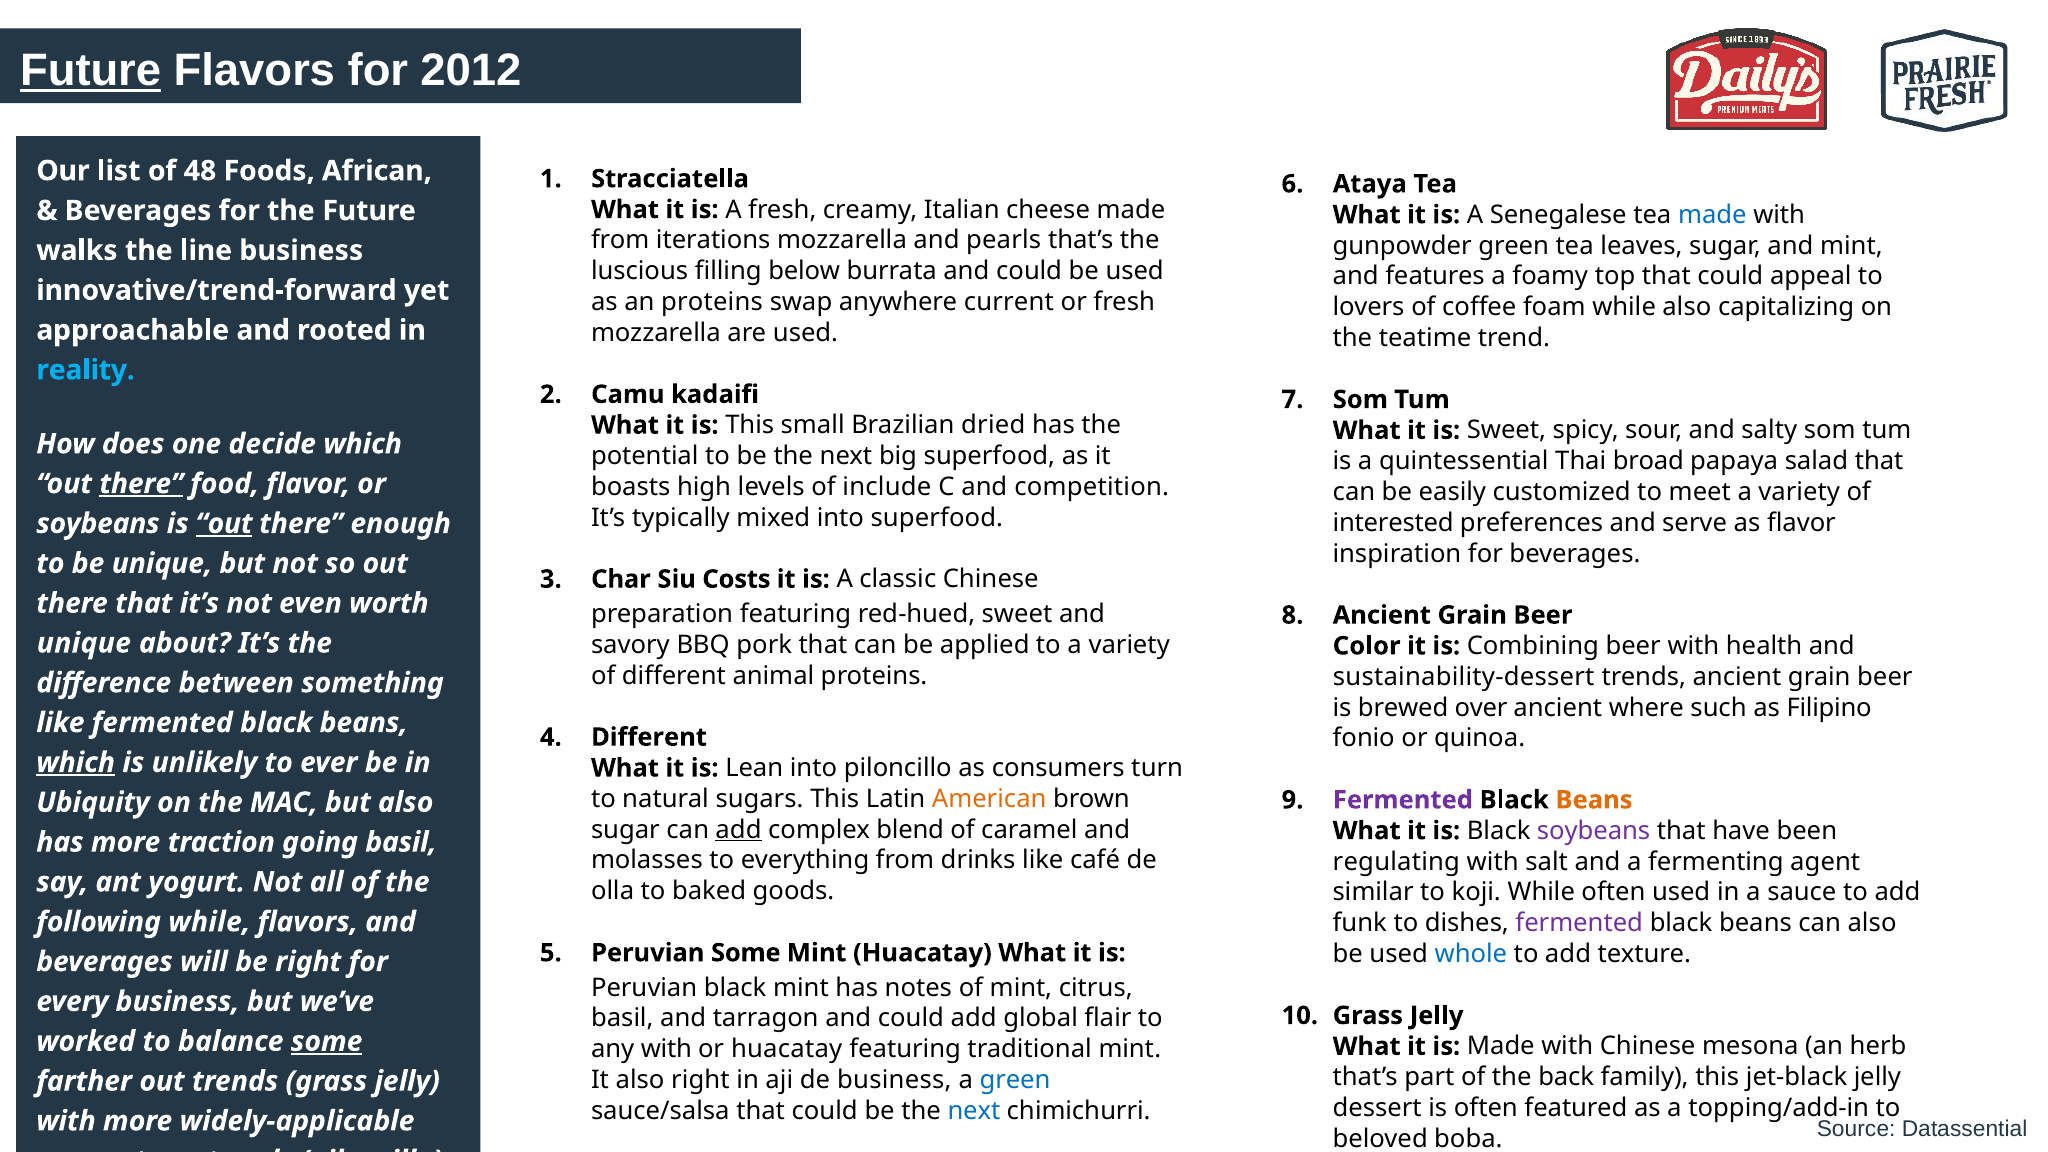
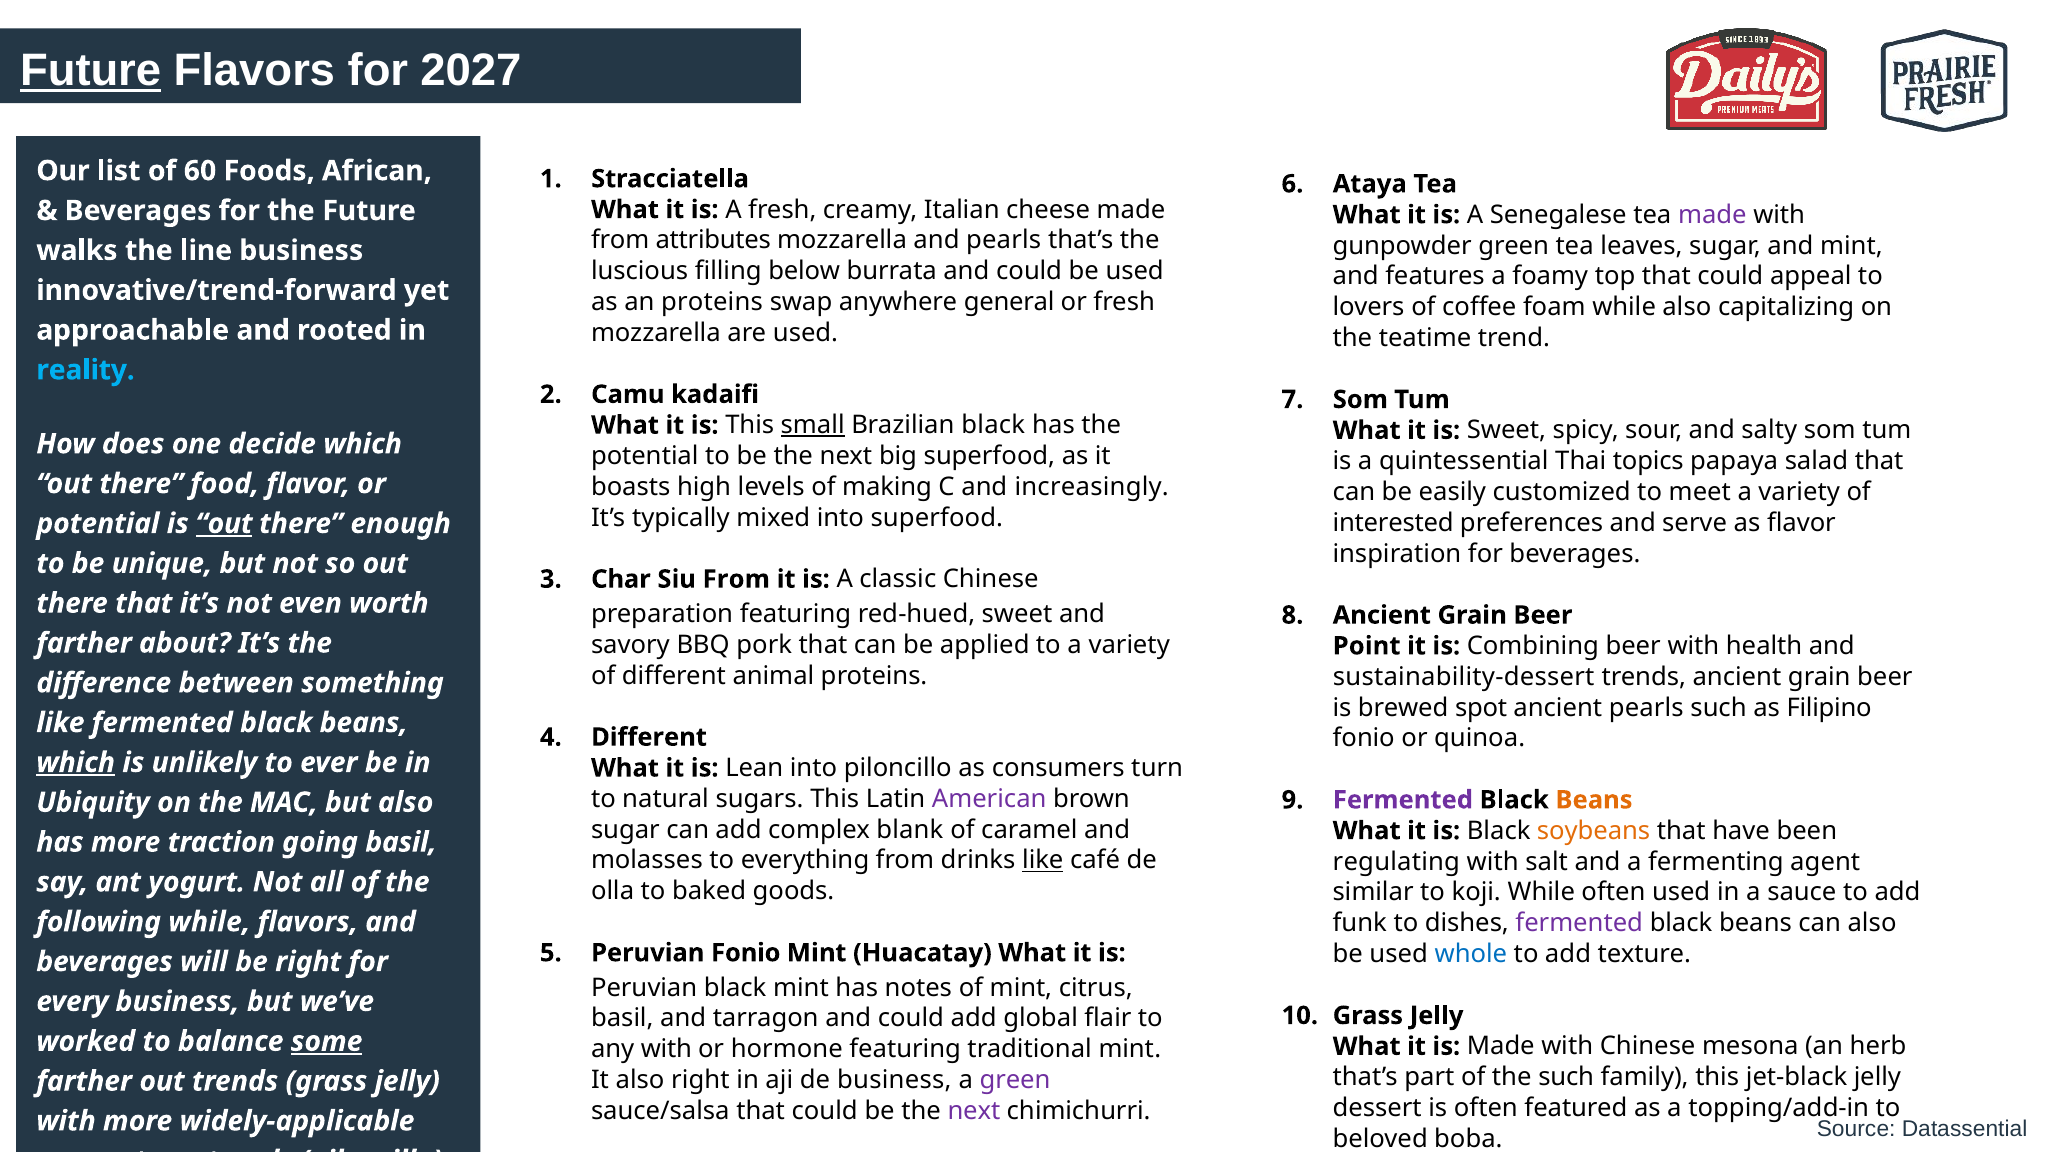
2012: 2012 -> 2027
48: 48 -> 60
made at (1712, 215) colour: blue -> purple
iterations: iterations -> attributes
current: current -> general
small underline: none -> present
Brazilian dried: dried -> black
broad: broad -> topics
there at (141, 484) underline: present -> none
include: include -> making
competition: competition -> increasingly
soybeans at (98, 524): soybeans -> potential
Siu Costs: Costs -> From
unique at (84, 643): unique -> farther
Color: Color -> Point
over: over -> spot
ancient where: where -> pearls
American colour: orange -> purple
add at (739, 830) underline: present -> none
blend: blend -> blank
soybeans at (1594, 831) colour: purple -> orange
like at (1043, 860) underline: none -> present
Peruvian Some: Some -> Fonio
or huacatay: huacatay -> hormone
the back: back -> such
green at (1015, 1080) colour: blue -> purple
next at (974, 1111) colour: blue -> purple
